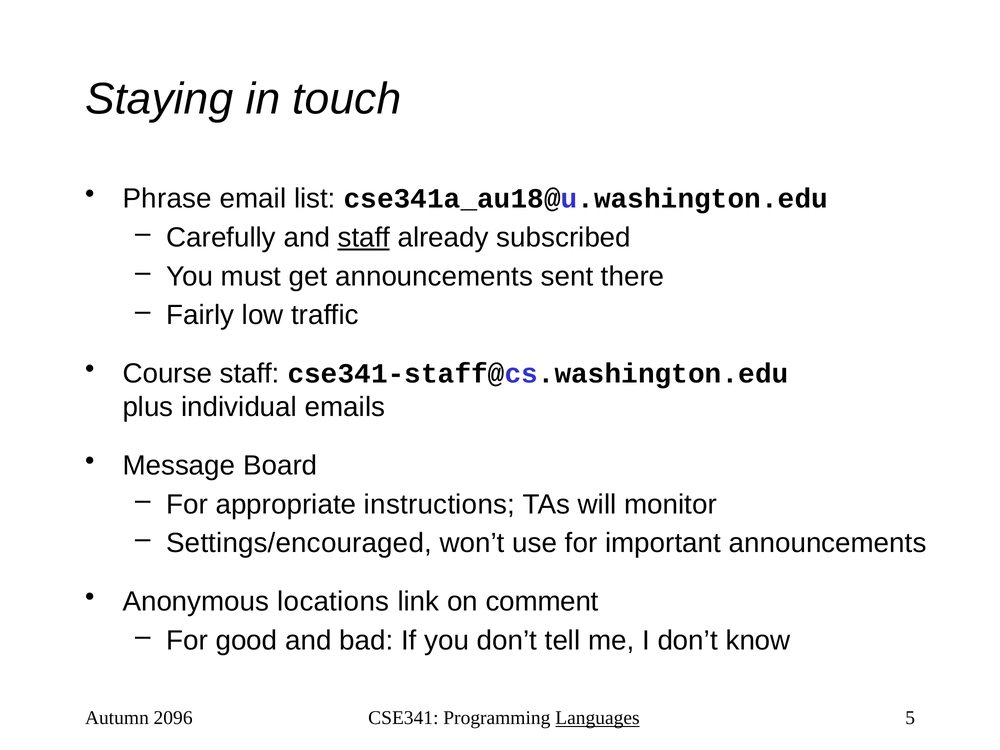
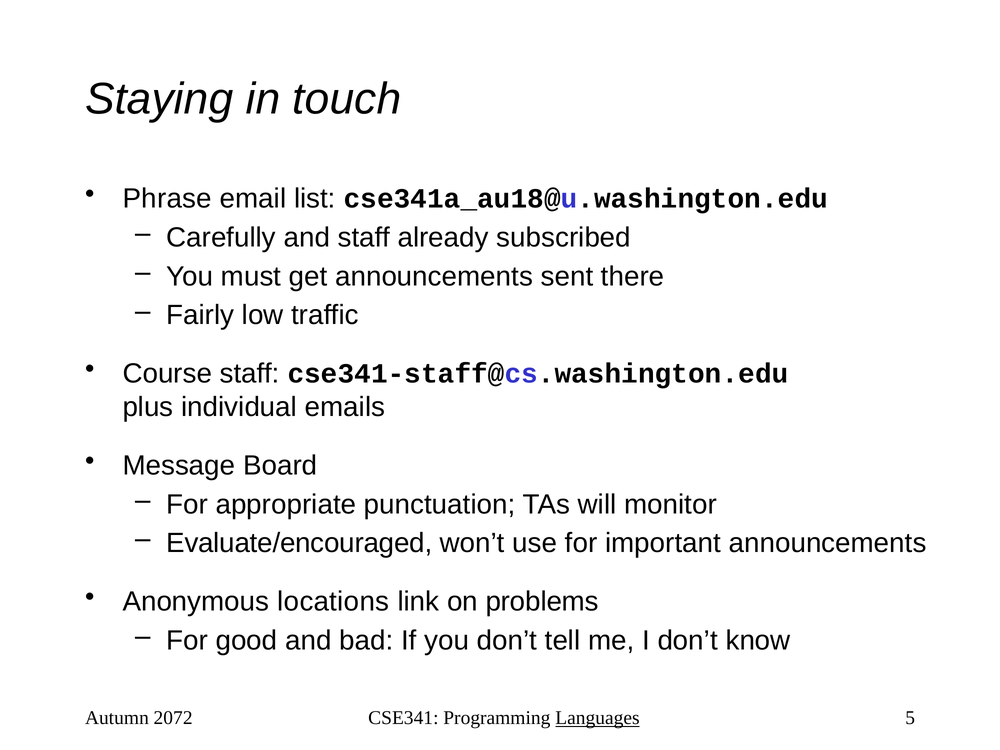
staff at (364, 238) underline: present -> none
instructions: instructions -> punctuation
Settings/encouraged: Settings/encouraged -> Evaluate/encouraged
comment: comment -> problems
2096: 2096 -> 2072
